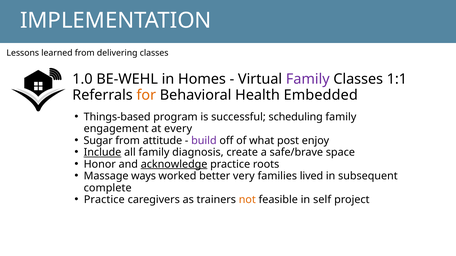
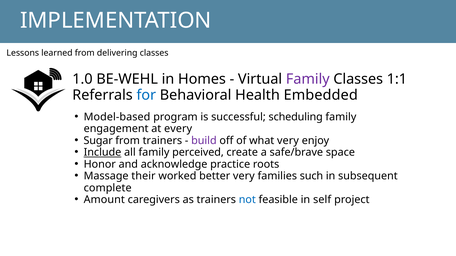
for colour: orange -> blue
Things-based: Things-based -> Model-based
from attitude: attitude -> trainers
what post: post -> very
diagnosis: diagnosis -> perceived
acknowledge underline: present -> none
ways: ways -> their
lived: lived -> such
Practice at (104, 200): Practice -> Amount
not colour: orange -> blue
